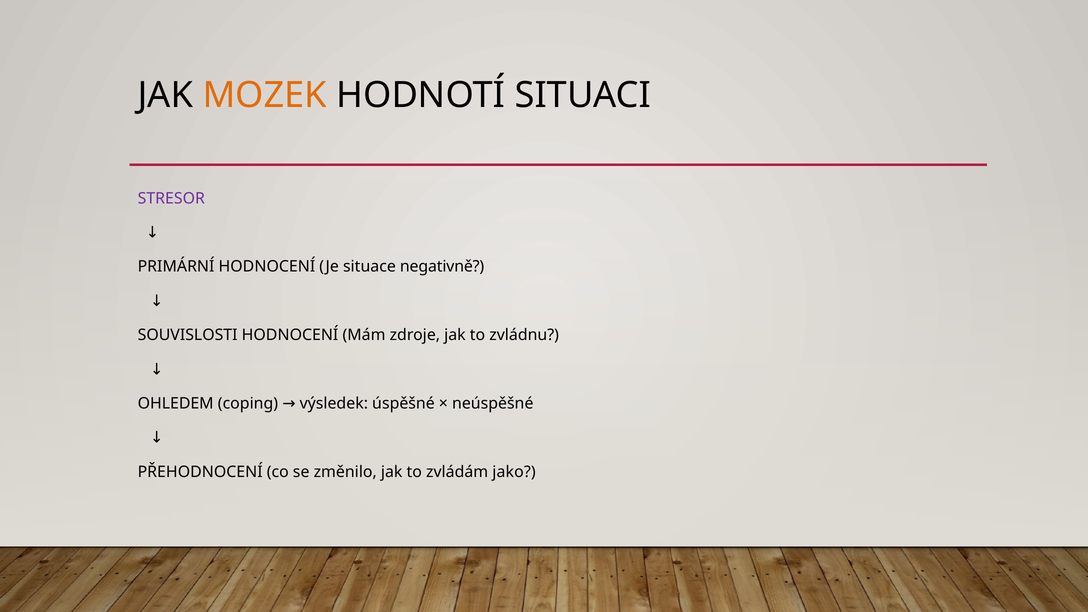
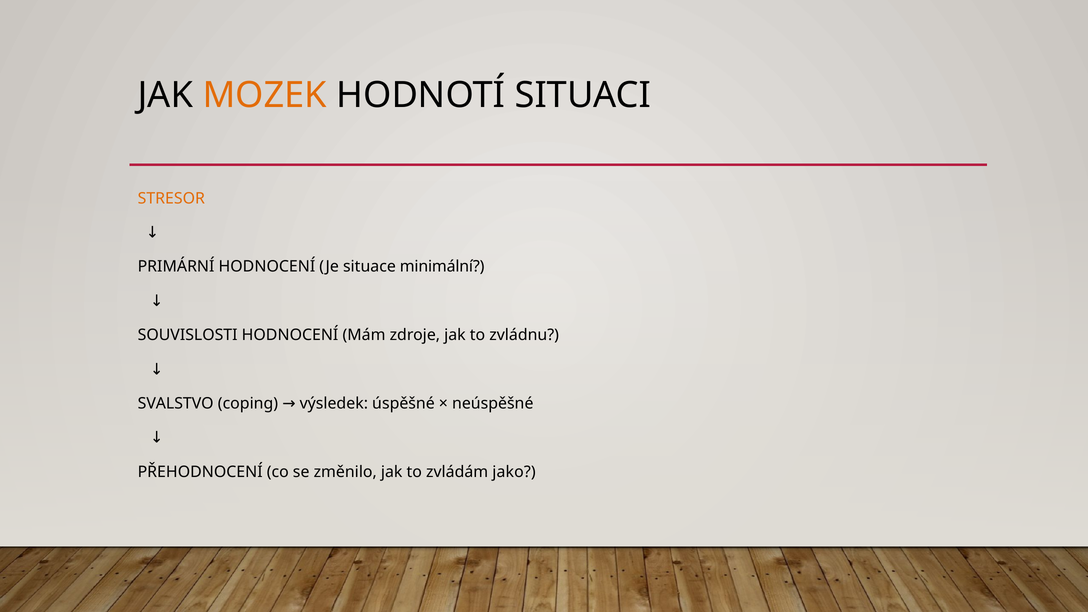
STRESOR colour: purple -> orange
negativně: negativně -> minimální
OHLEDEM: OHLEDEM -> SVALSTVO
